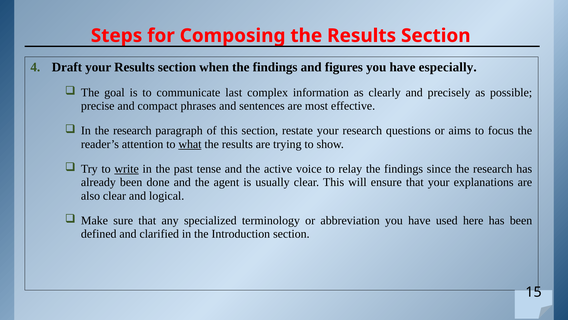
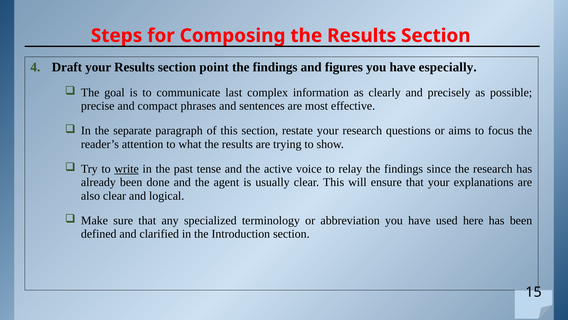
when: when -> point
In the research: research -> separate
what underline: present -> none
